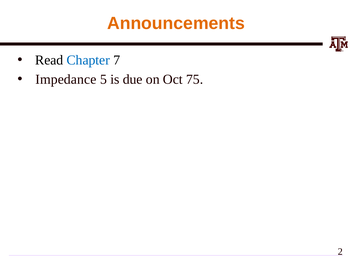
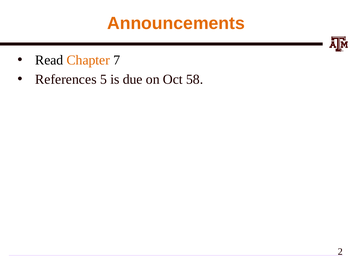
Chapter colour: blue -> orange
Impedance: Impedance -> References
75: 75 -> 58
